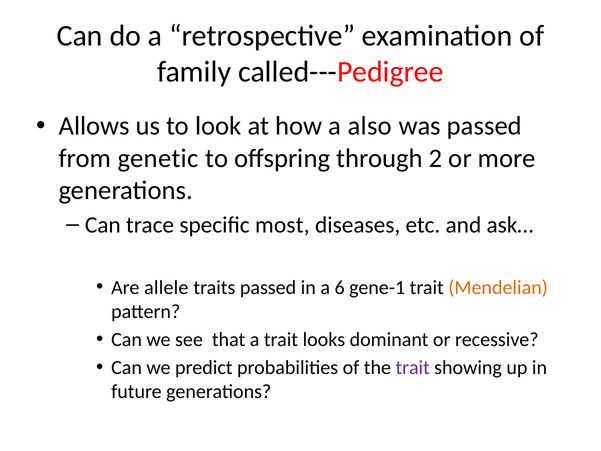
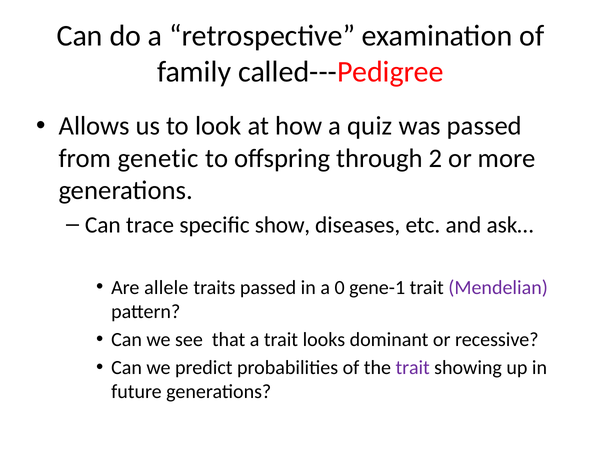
also: also -> quiz
most: most -> show
6: 6 -> 0
Mendelian colour: orange -> purple
